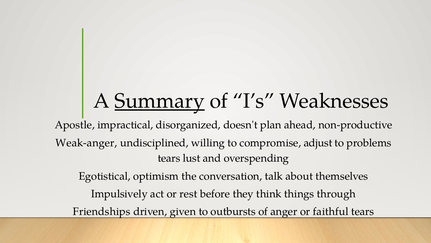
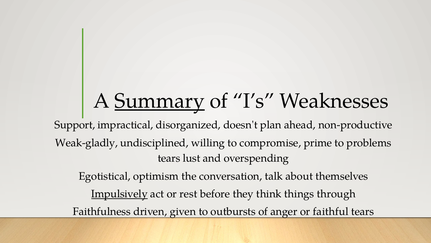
Apostle: Apostle -> Support
Weak-anger: Weak-anger -> Weak-gladly
adjust: adjust -> prime
Impulsively underline: none -> present
Friendships: Friendships -> Faithfulness
